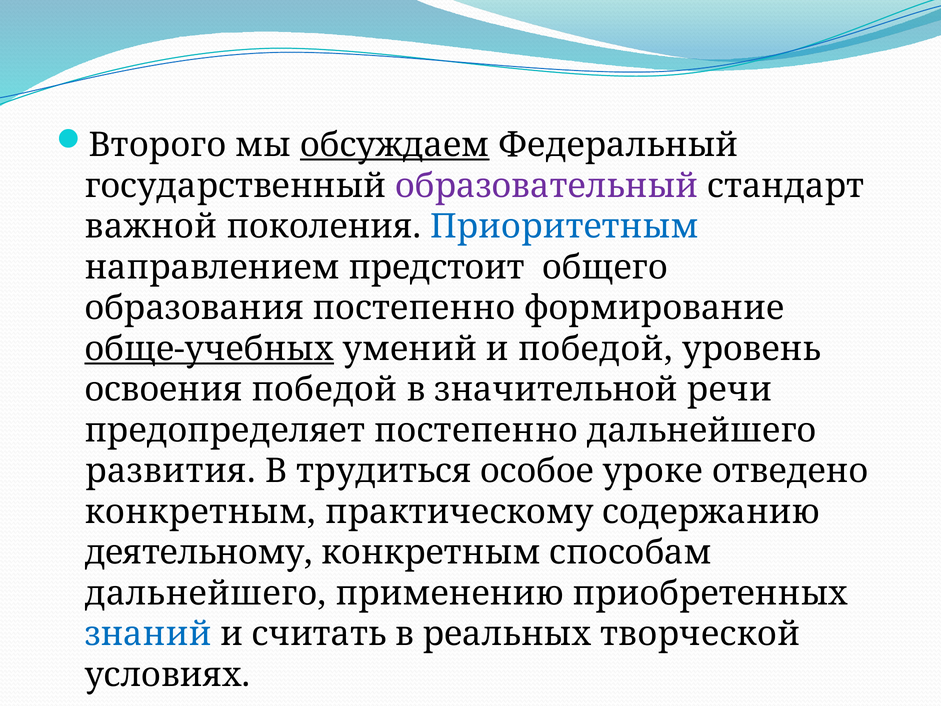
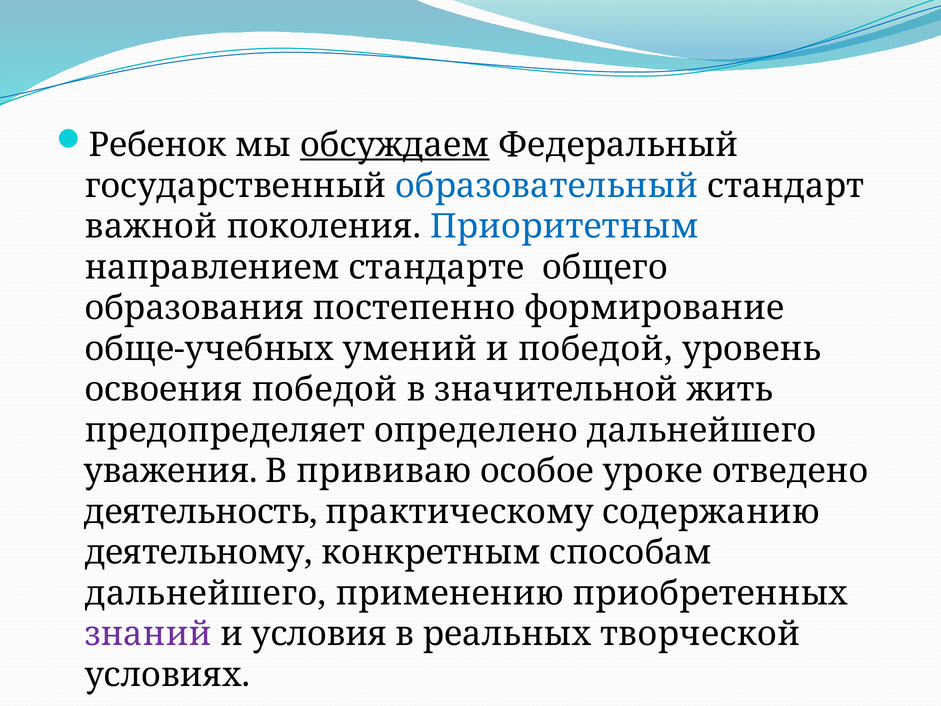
Второго: Второго -> Ребенок
образовательный colour: purple -> blue
предстоит: предстоит -> стандарте
обще-учебных underline: present -> none
речи: речи -> жить
предопределяет постепенно: постепенно -> определено
развития: развития -> уважения
трудиться: трудиться -> прививаю
конкретным at (200, 512): конкретным -> деятельность
знаний colour: blue -> purple
считать: считать -> условия
